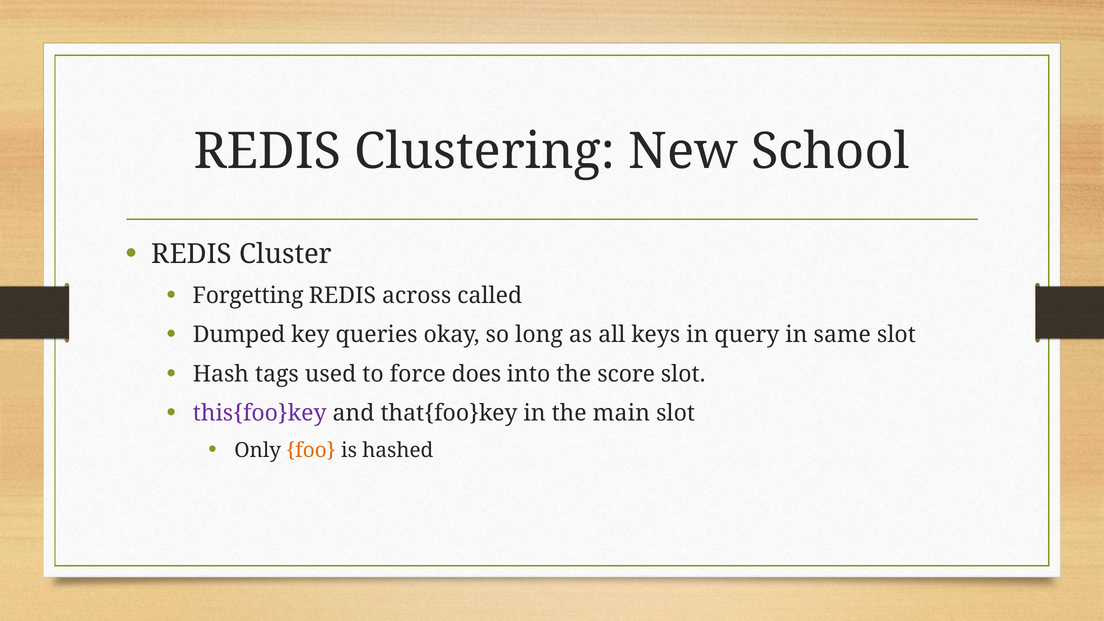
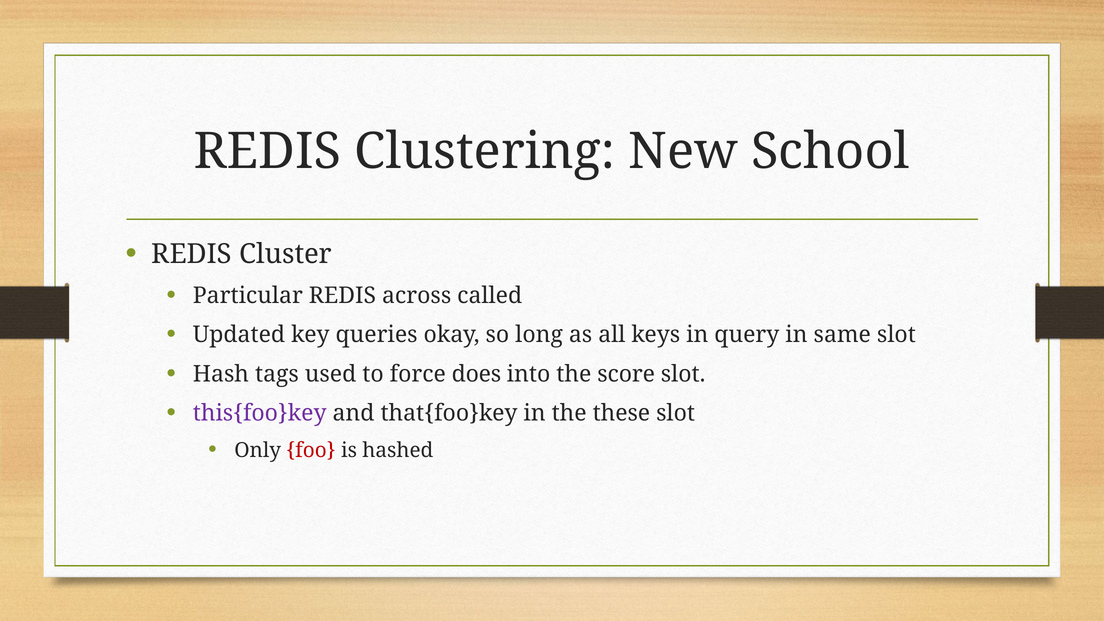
Forgetting: Forgetting -> Particular
Dumped: Dumped -> Updated
main: main -> these
foo colour: orange -> red
